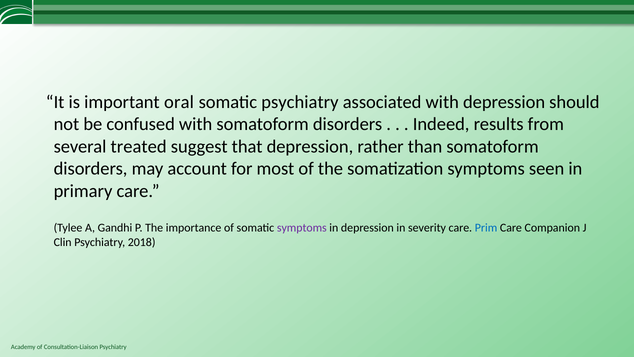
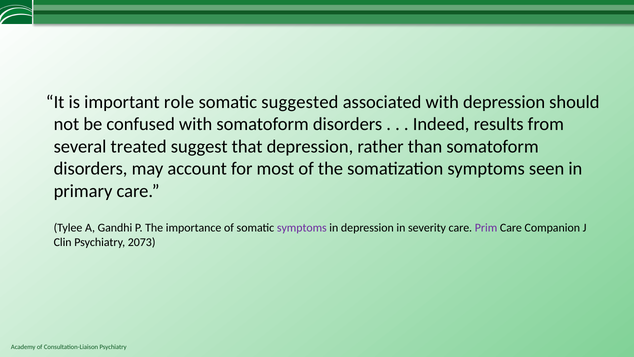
oral: oral -> role
somatic psychiatry: psychiatry -> suggested
Prim colour: blue -> purple
2018: 2018 -> 2073
